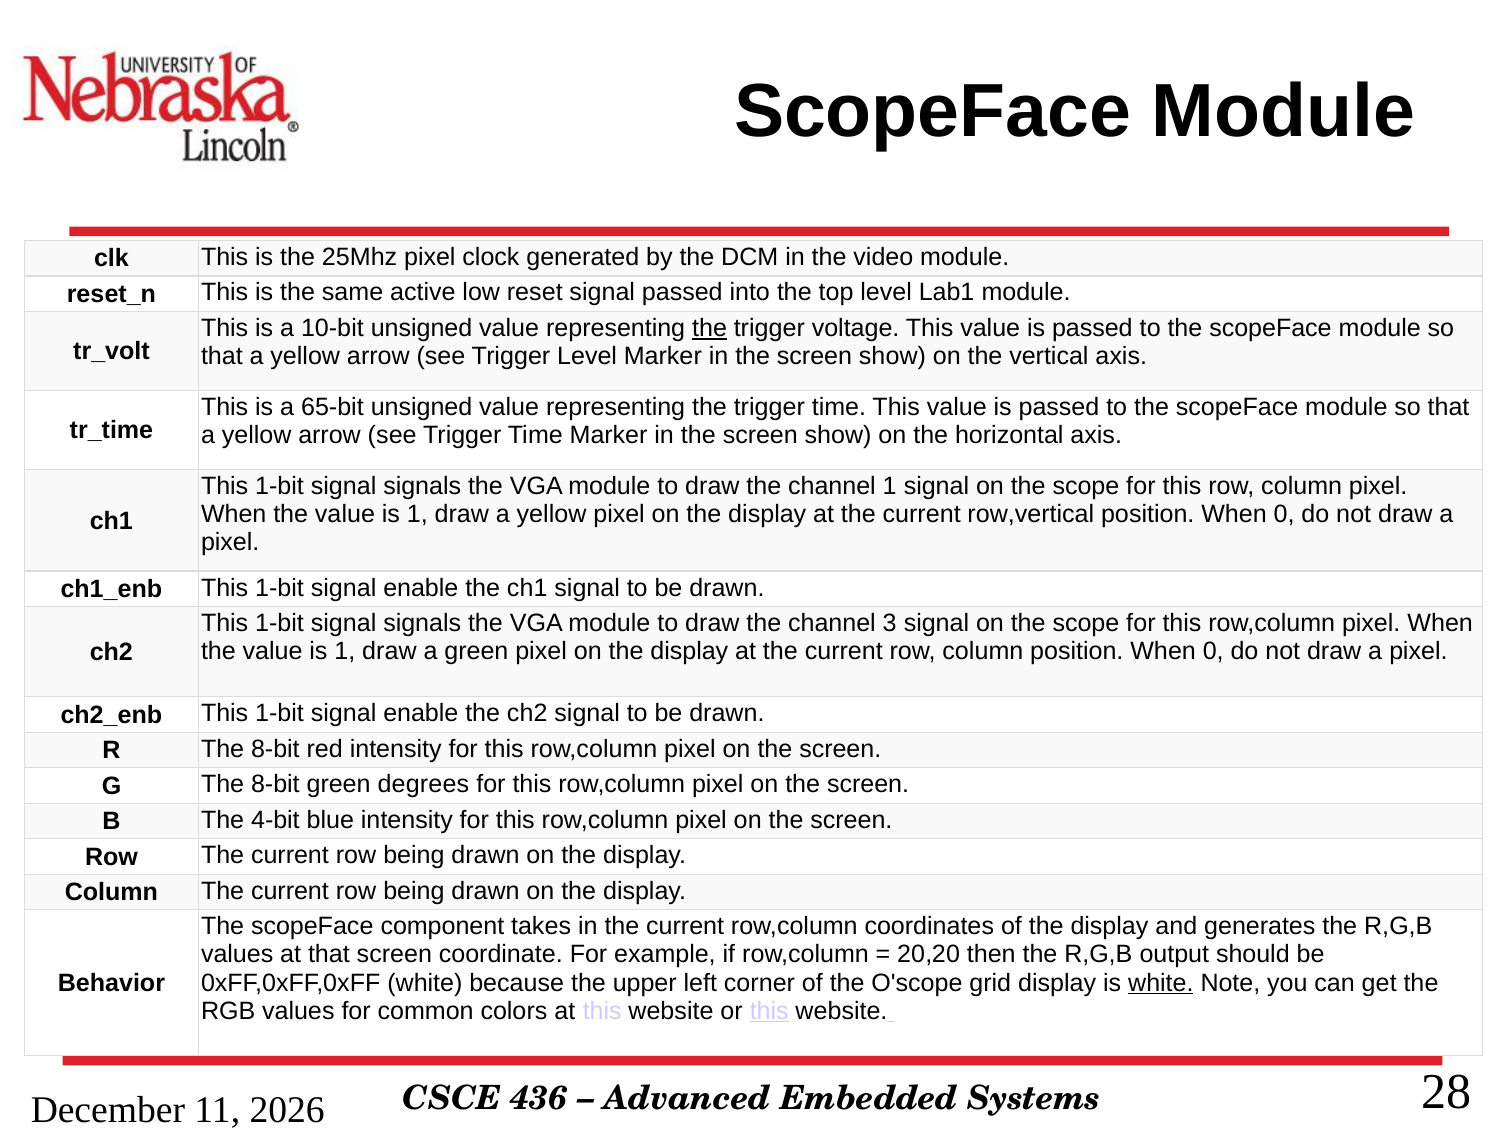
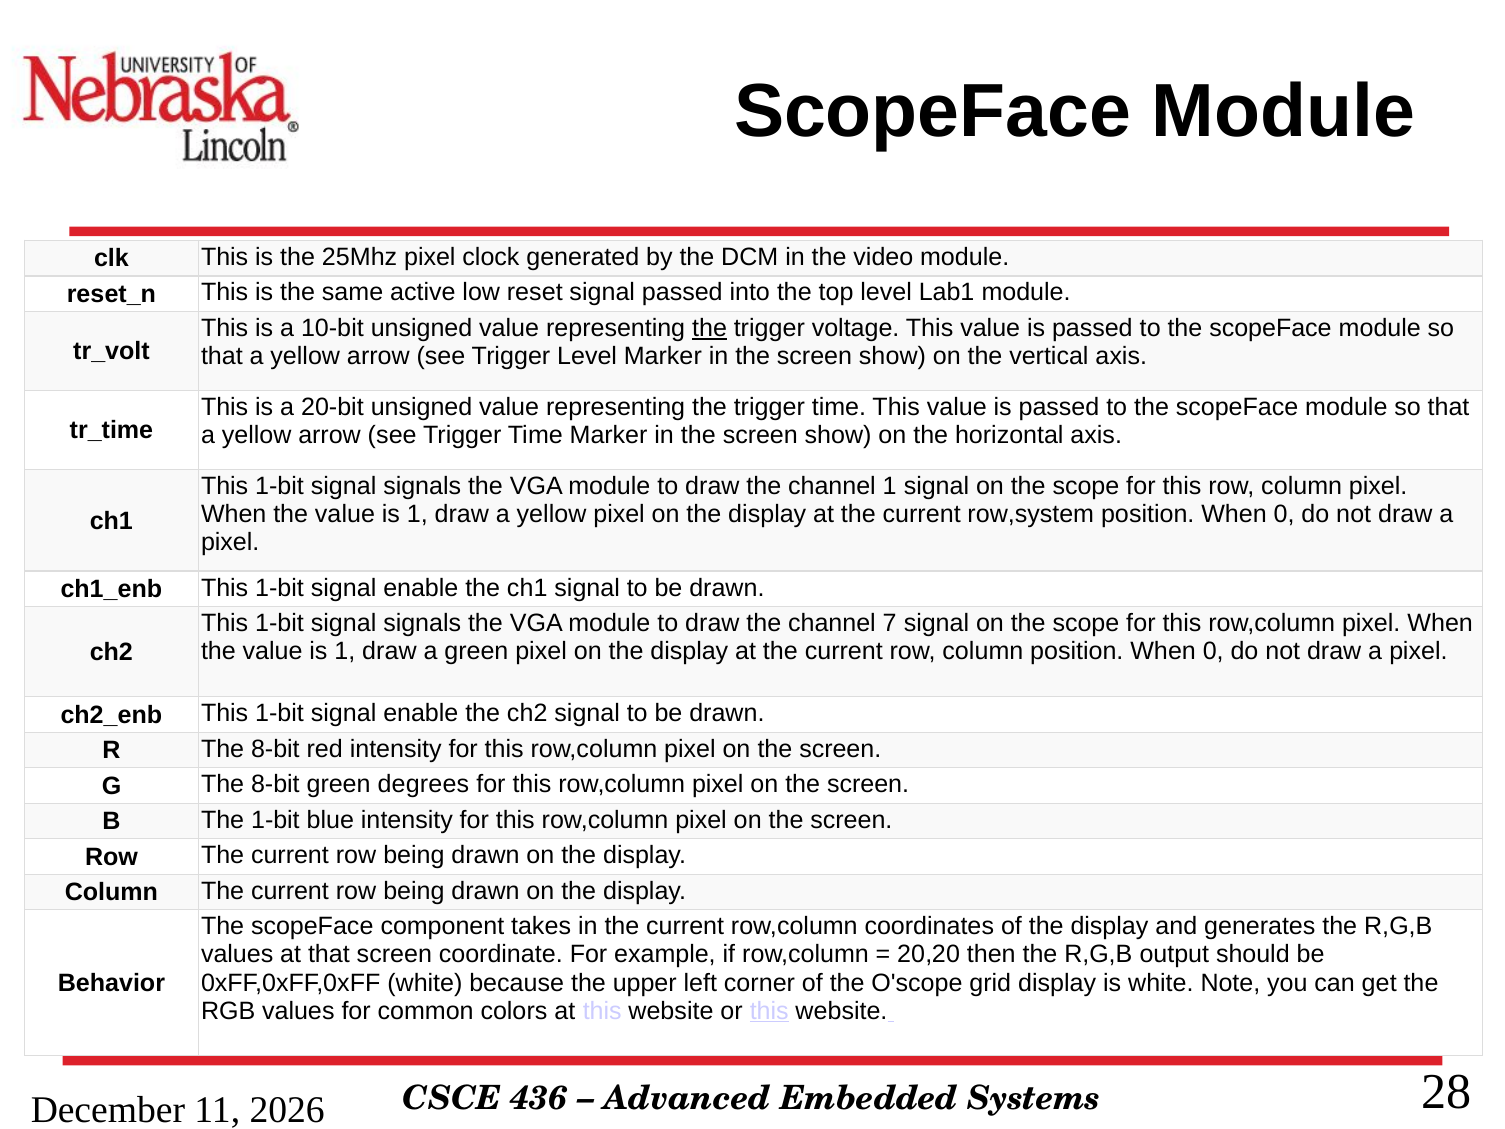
65-bit: 65-bit -> 20-bit
row,vertical: row,vertical -> row,system
3: 3 -> 7
The 4-bit: 4-bit -> 1-bit
white at (1161, 983) underline: present -> none
